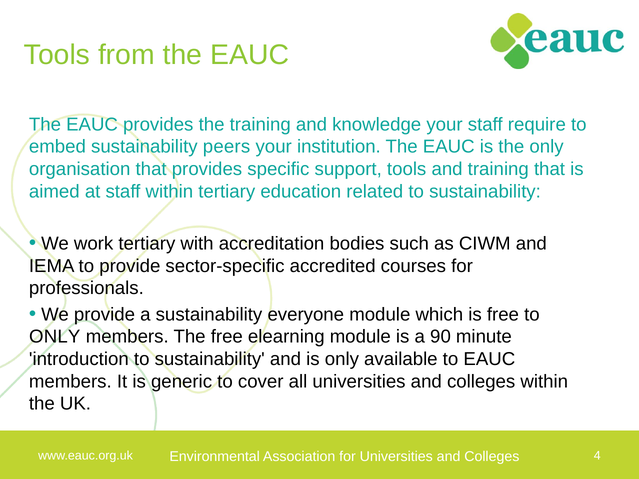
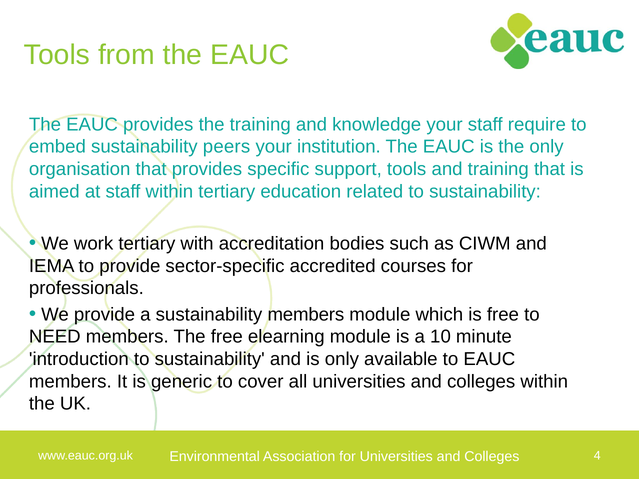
sustainability everyone: everyone -> members
ONLY at (55, 337): ONLY -> NEED
90: 90 -> 10
